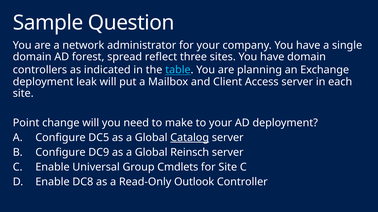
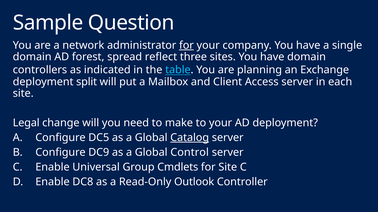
for at (186, 45) underline: none -> present
leak: leak -> split
Point: Point -> Legal
Reinsch: Reinsch -> Control
